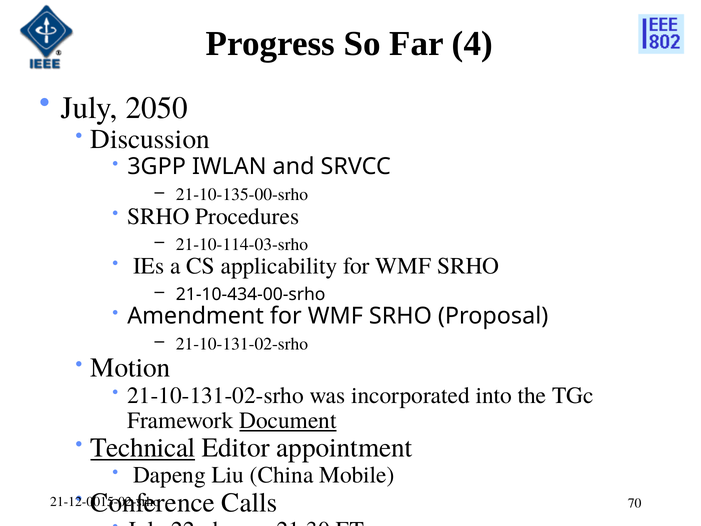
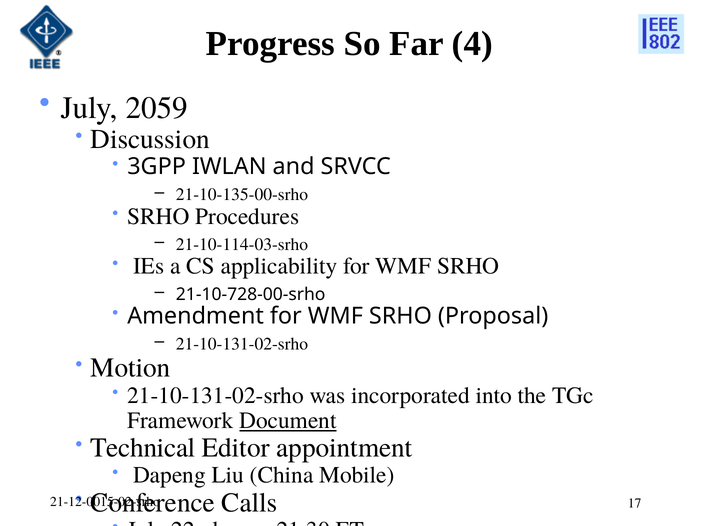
2050: 2050 -> 2059
21-10-434-00-srho: 21-10-434-00-srho -> 21-10-728-00-srho
Technical underline: present -> none
70: 70 -> 17
